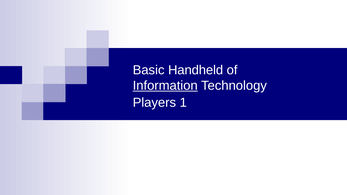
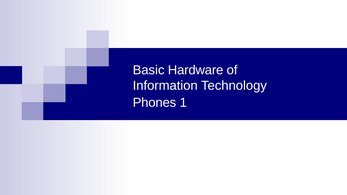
Handheld: Handheld -> Hardware
Information underline: present -> none
Players: Players -> Phones
